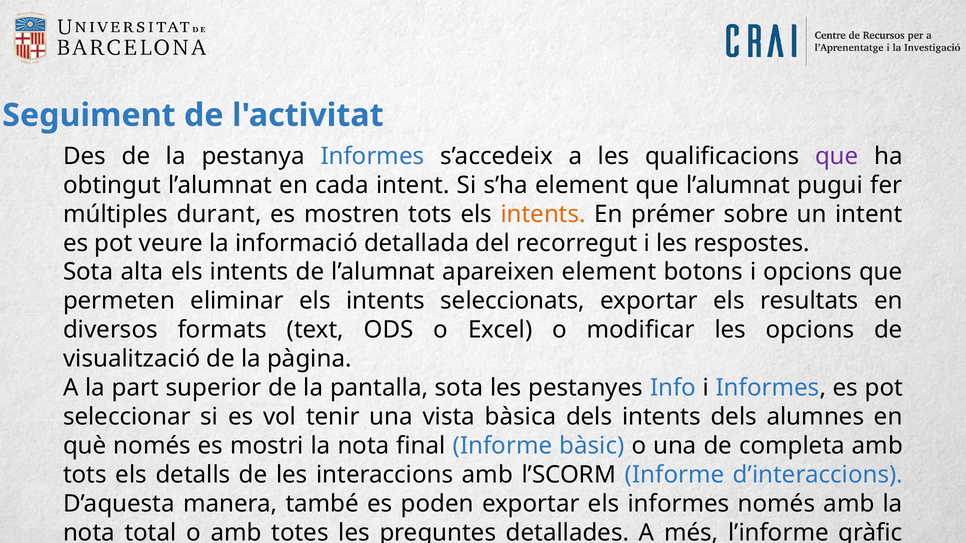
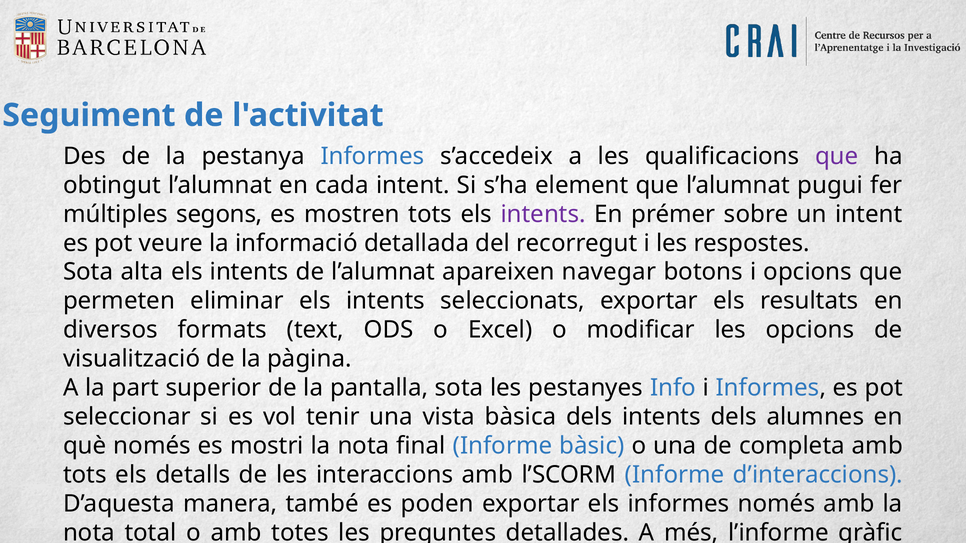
durant: durant -> segons
intents at (543, 214) colour: orange -> purple
apareixen element: element -> navegar
